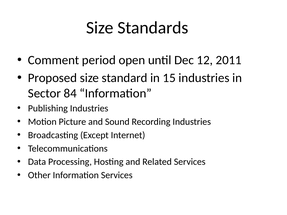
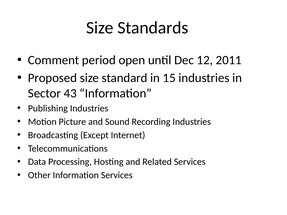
84: 84 -> 43
